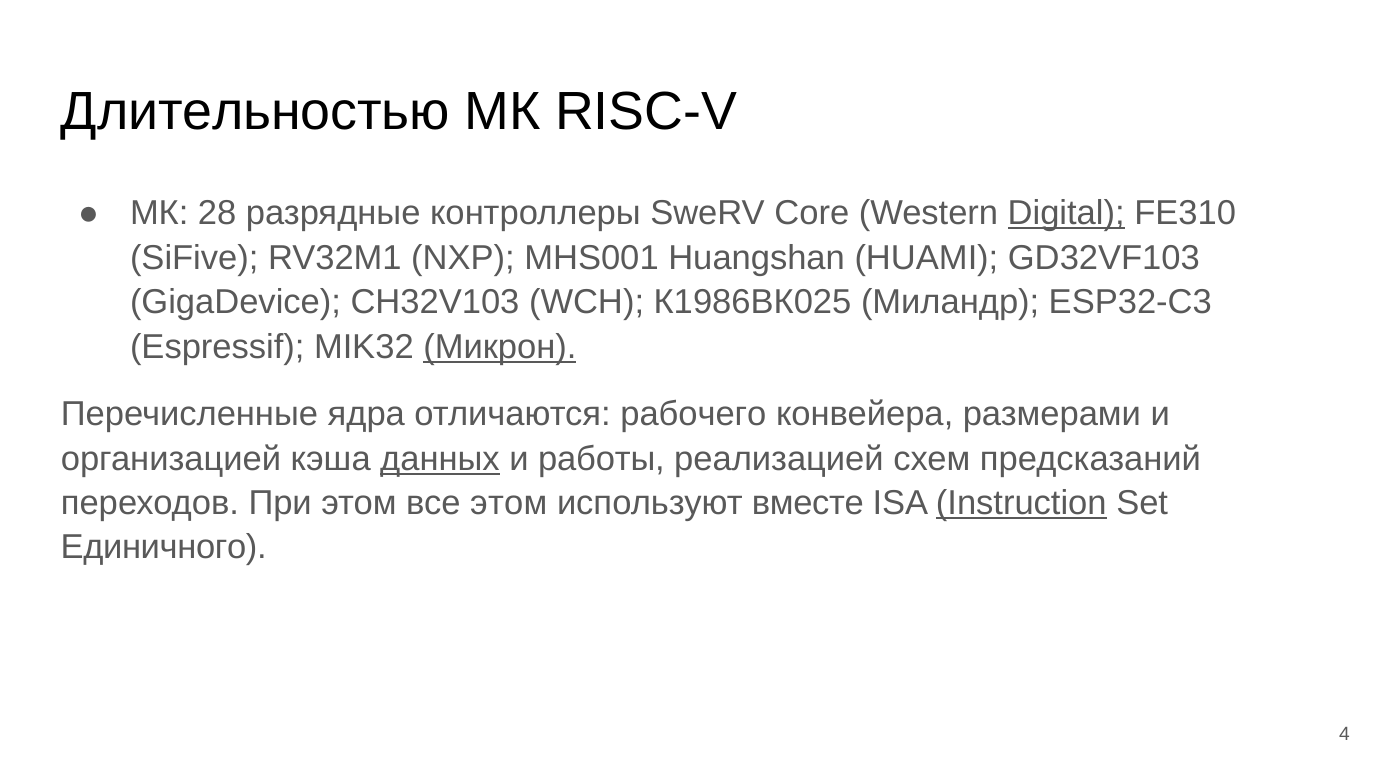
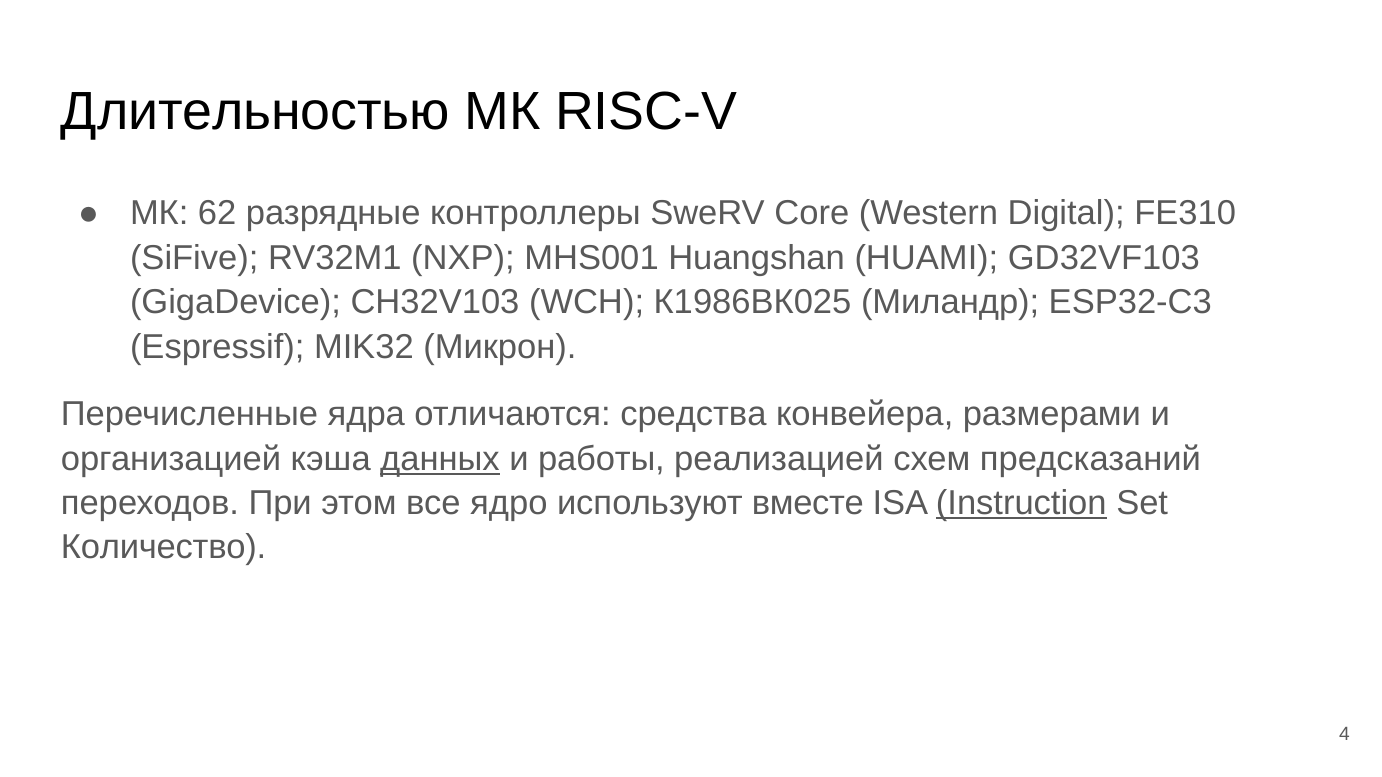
28: 28 -> 62
Digital underline: present -> none
Микрон underline: present -> none
рабочего: рабочего -> средства
все этом: этом -> ядро
Единичного: Единичного -> Количество
